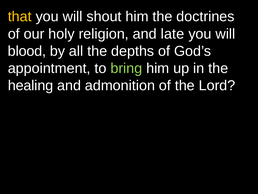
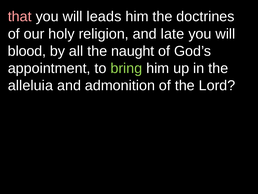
that colour: yellow -> pink
shout: shout -> leads
depths: depths -> naught
healing: healing -> alleluia
